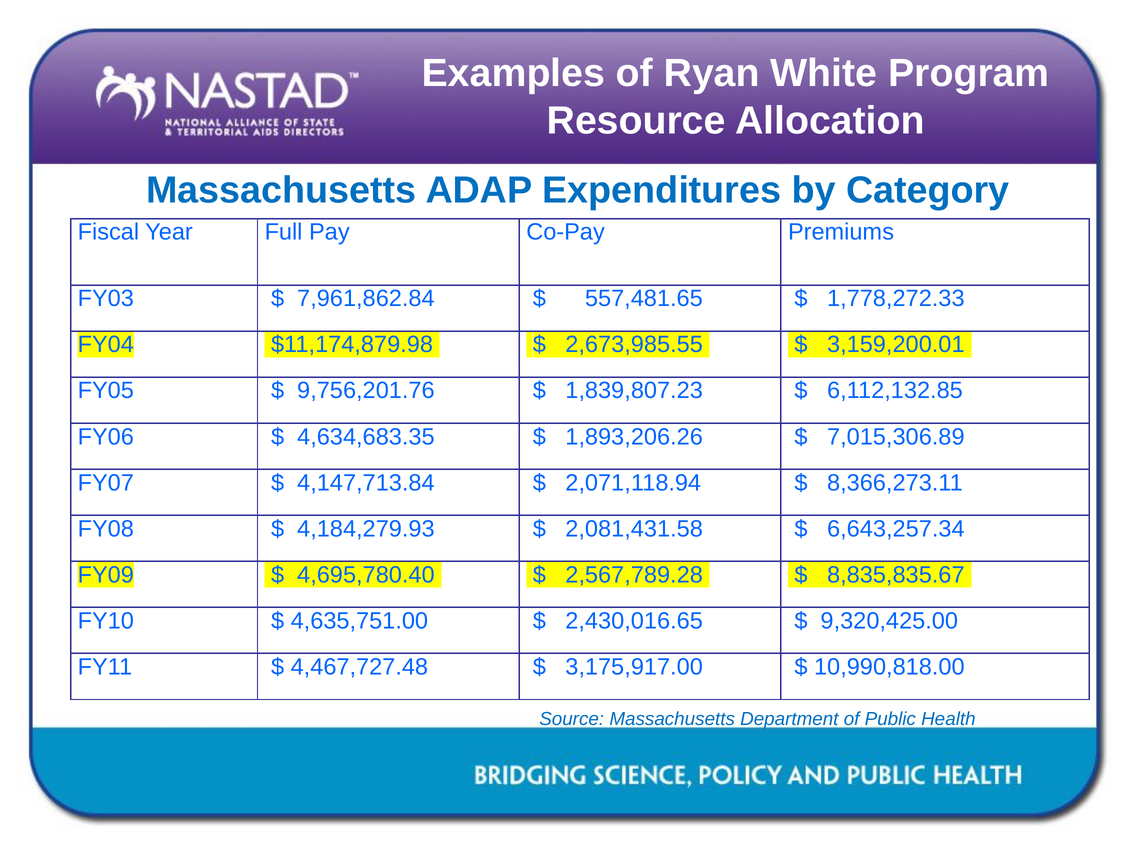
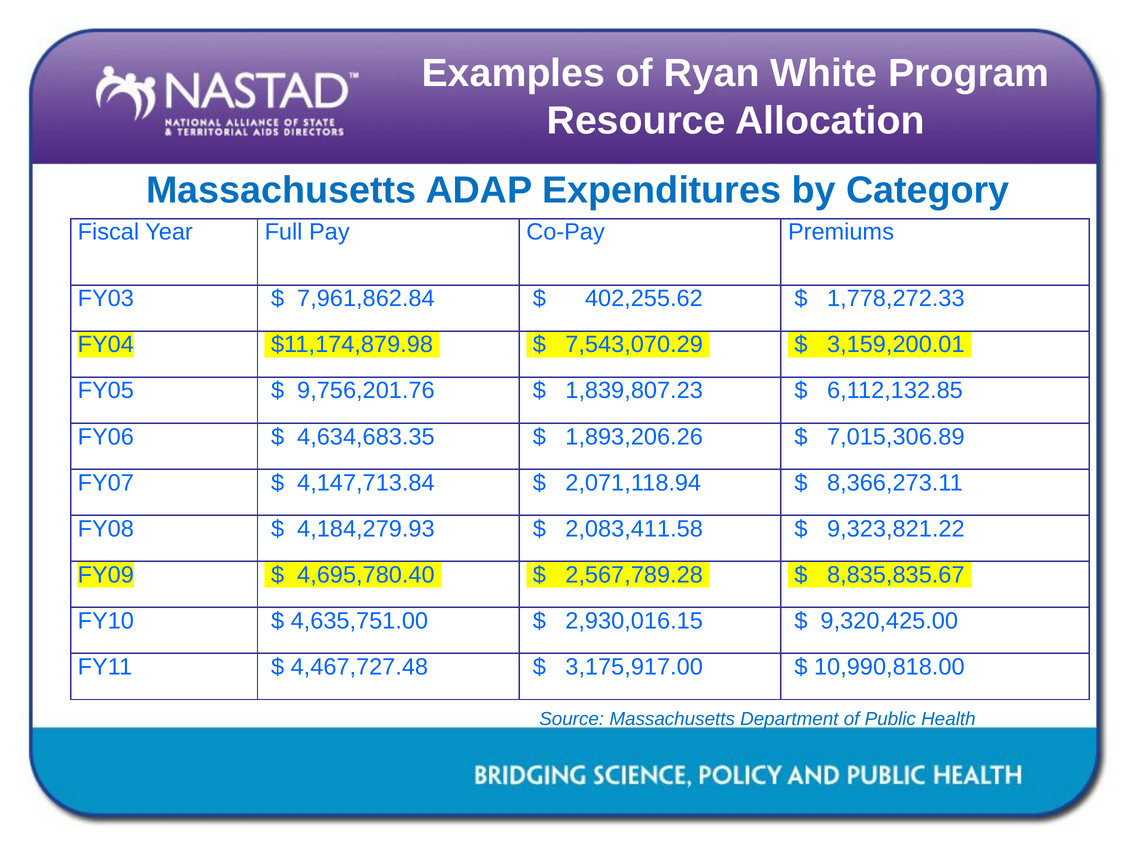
557,481.65: 557,481.65 -> 402,255.62
2,673,985.55: 2,673,985.55 -> 7,543,070.29
2,081,431.58: 2,081,431.58 -> 2,083,411.58
6,643,257.34: 6,643,257.34 -> 9,323,821.22
2,430,016.65: 2,430,016.65 -> 2,930,016.15
